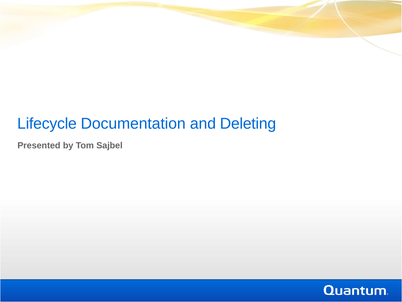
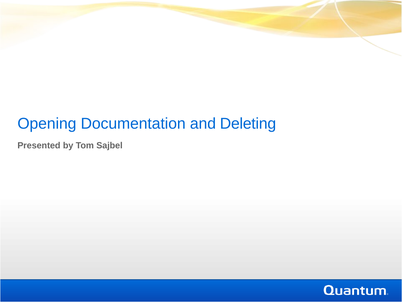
Lifecycle: Lifecycle -> Opening
